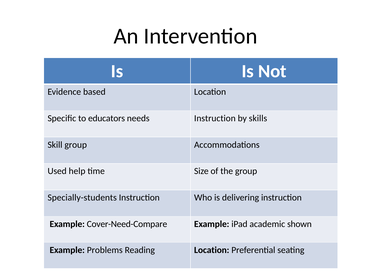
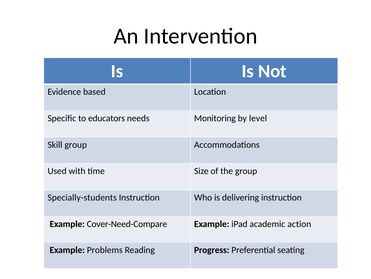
needs Instruction: Instruction -> Monitoring
skills: skills -> level
help: help -> with
shown: shown -> action
Reading Location: Location -> Progress
